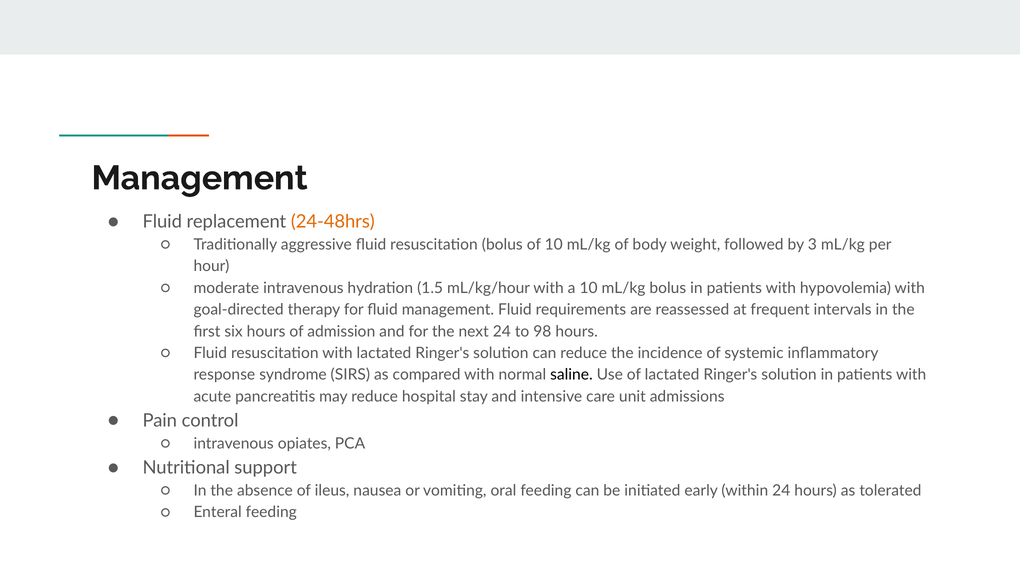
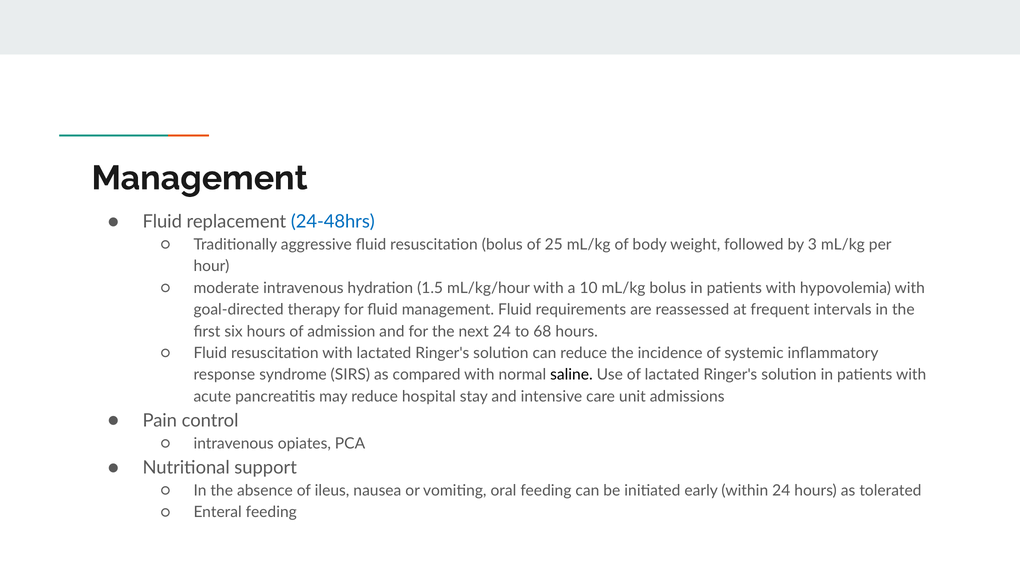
24-48hrs colour: orange -> blue
of 10: 10 -> 25
98: 98 -> 68
